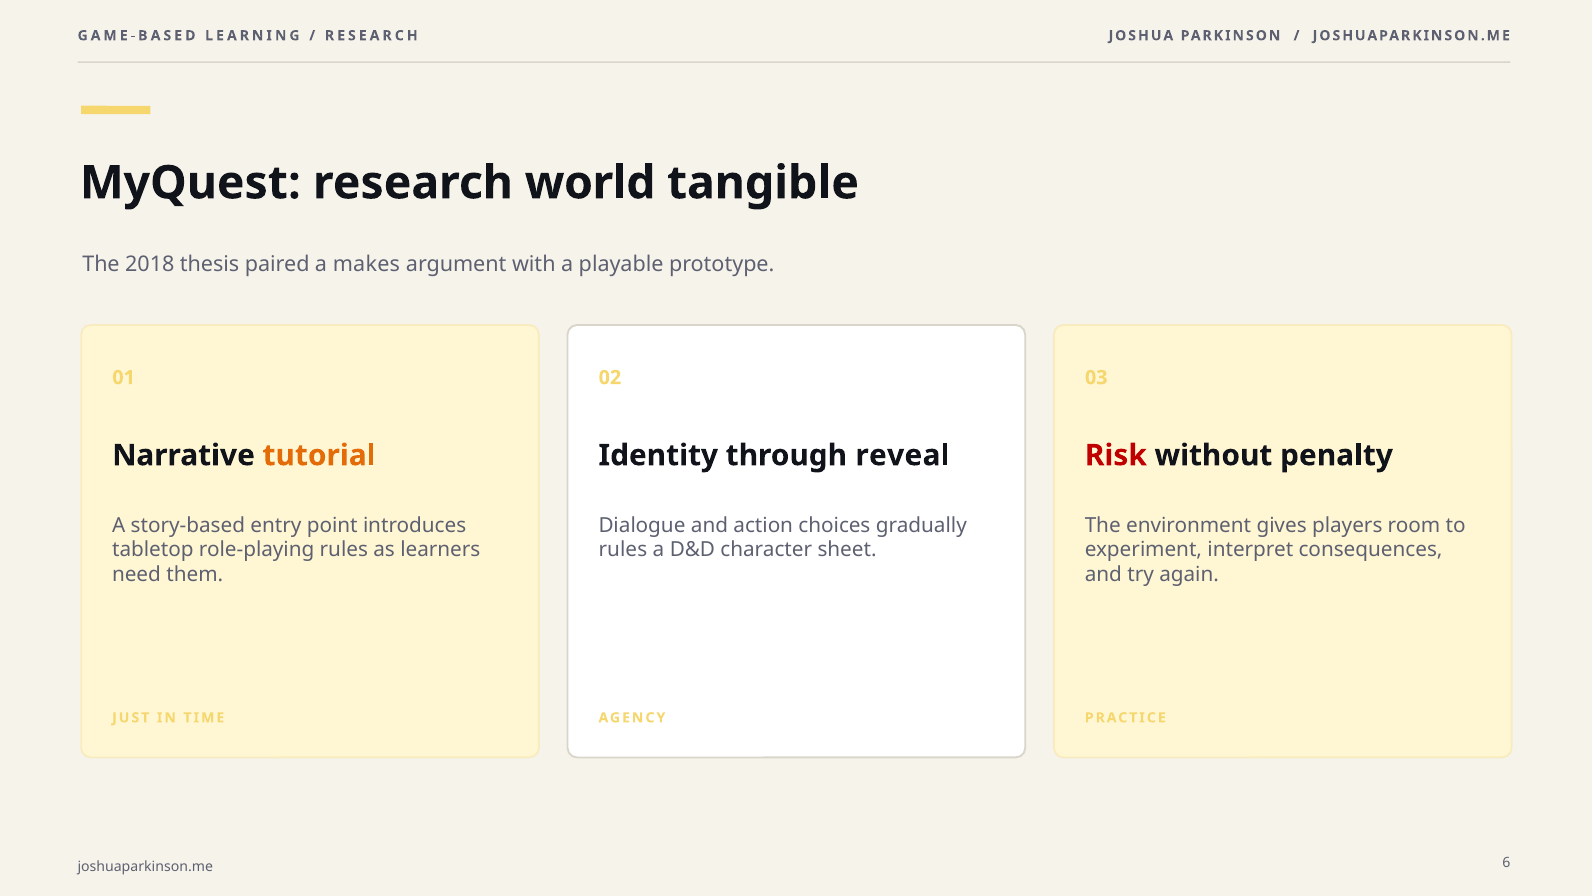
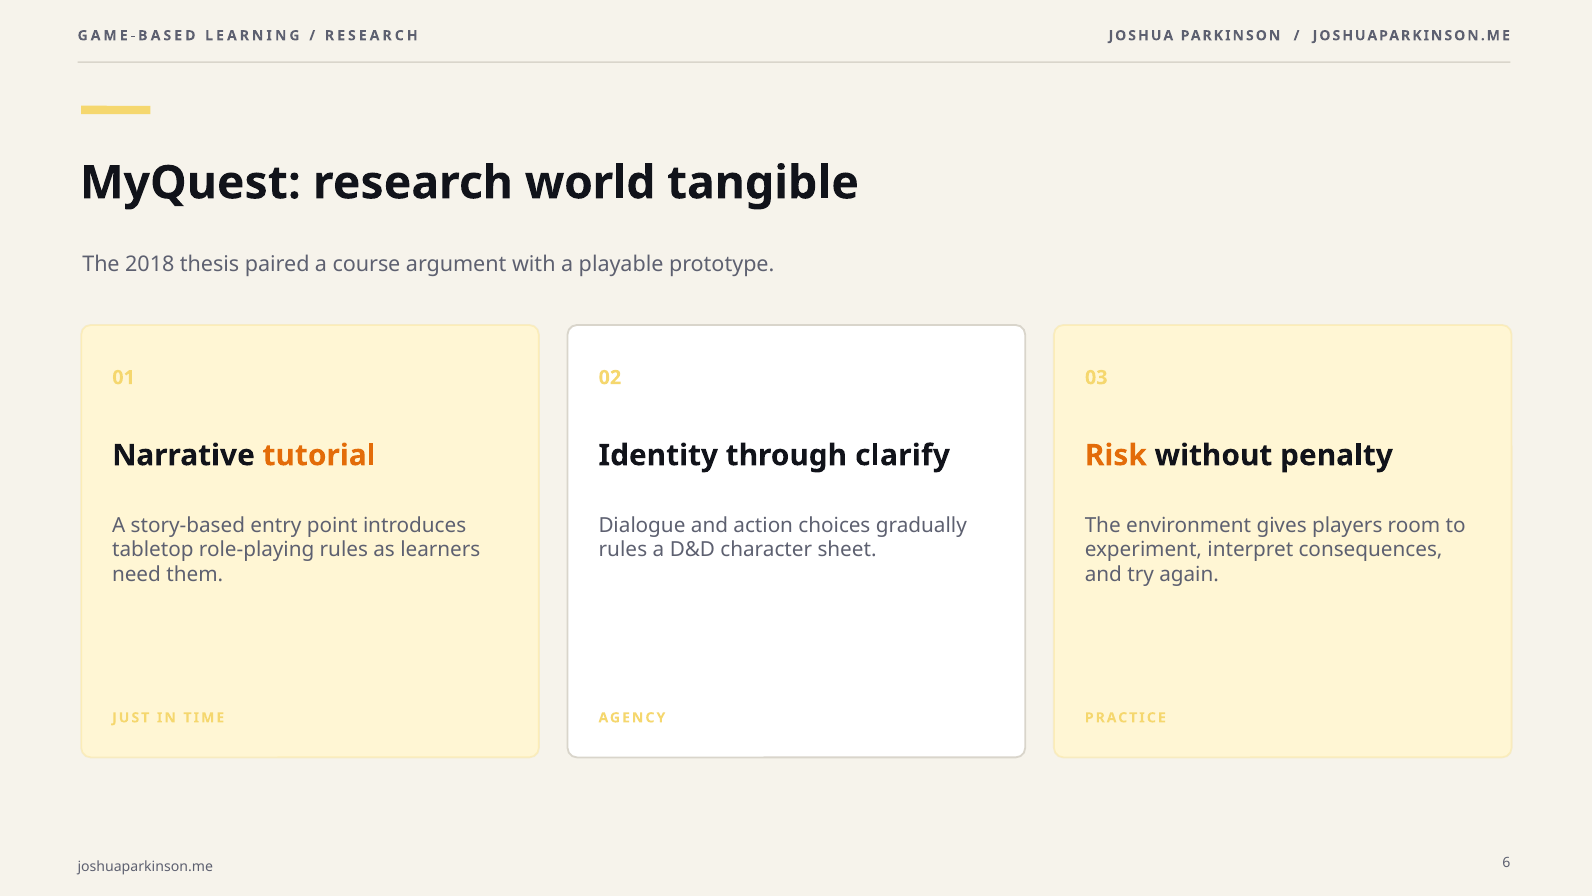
makes: makes -> course
reveal: reveal -> clarify
Risk colour: red -> orange
